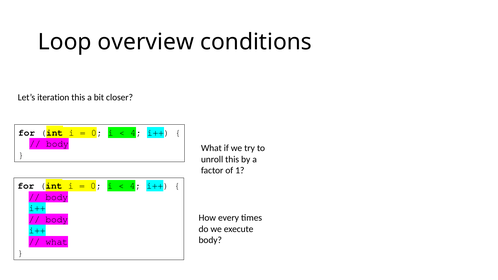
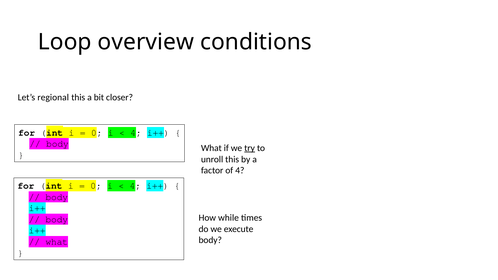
iteration: iteration -> regional
try underline: none -> present
of 1: 1 -> 4
every: every -> while
